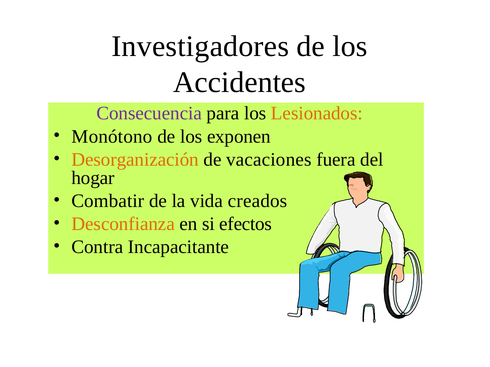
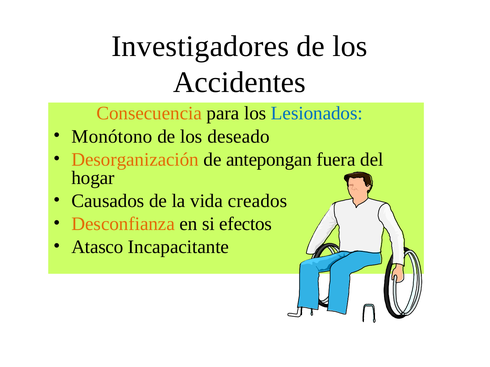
Consecuencia colour: purple -> orange
Lesionados colour: orange -> blue
exponen: exponen -> deseado
vacaciones: vacaciones -> antepongan
Combatir: Combatir -> Causados
Contra: Contra -> Atasco
